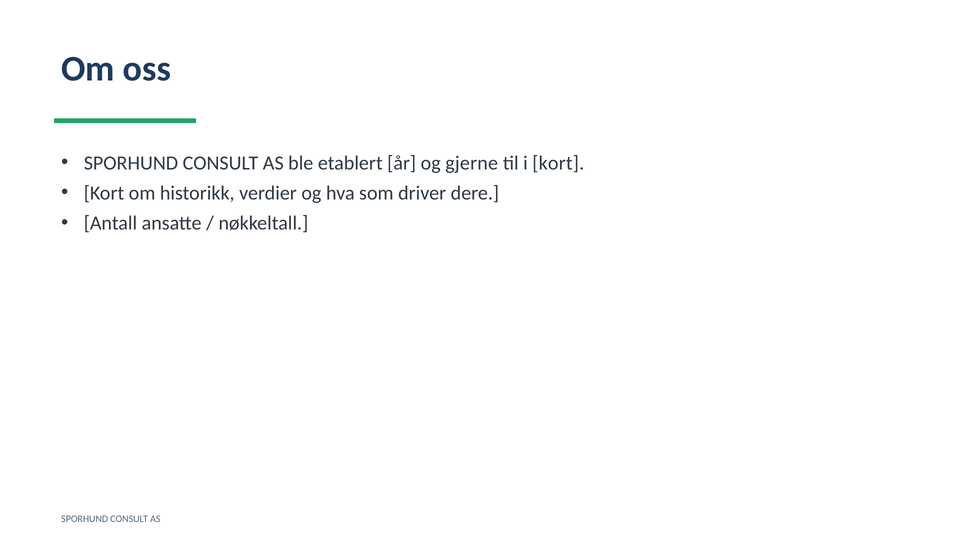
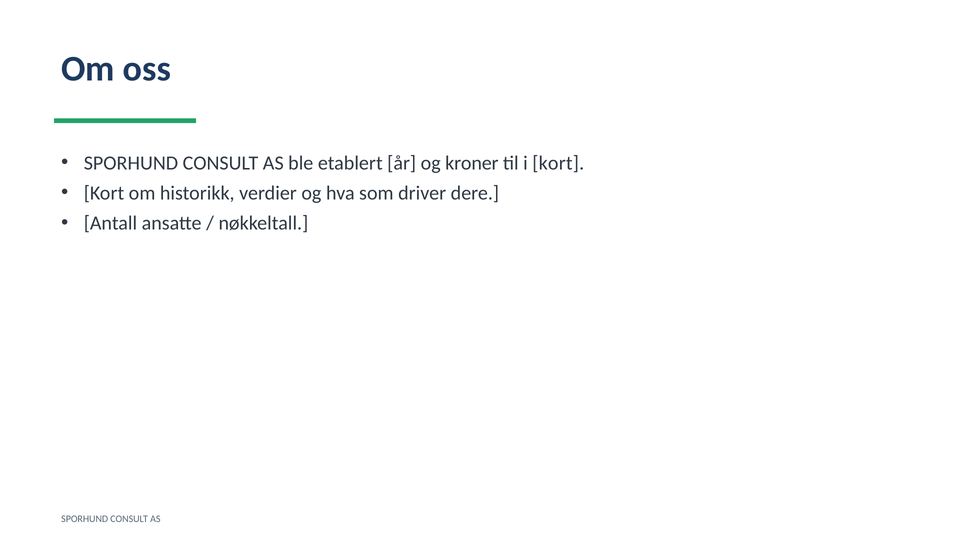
gjerne: gjerne -> kroner
